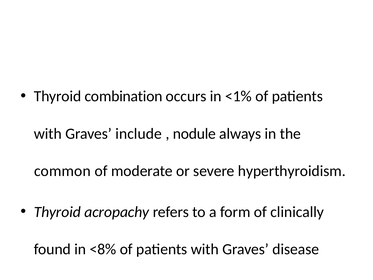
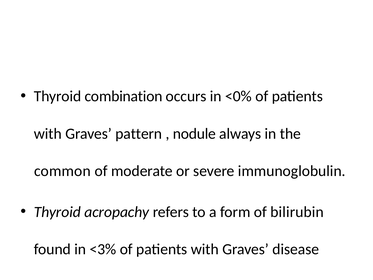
<1%: <1% -> <0%
include: include -> pattern
hyperthyroidism: hyperthyroidism -> immunoglobulin
clinically: clinically -> bilirubin
<8%: <8% -> <3%
